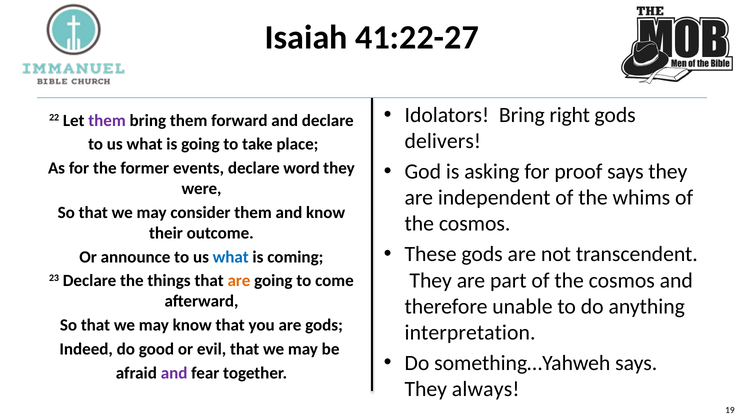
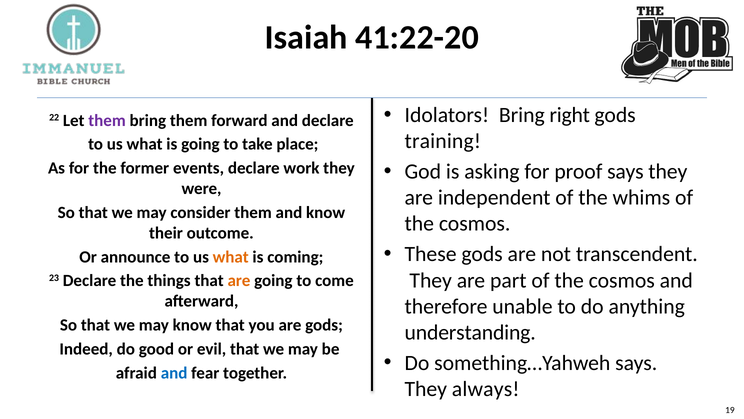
41:22-27: 41:22-27 -> 41:22-20
delivers: delivers -> training
word: word -> work
what at (231, 257) colour: blue -> orange
interpretation: interpretation -> understanding
and at (174, 372) colour: purple -> blue
